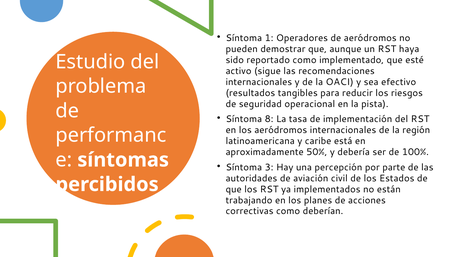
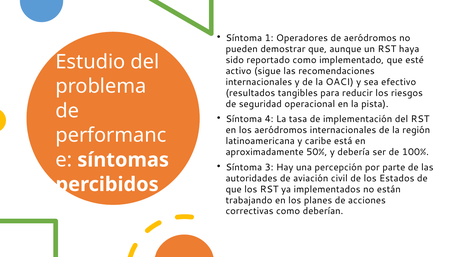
8: 8 -> 4
